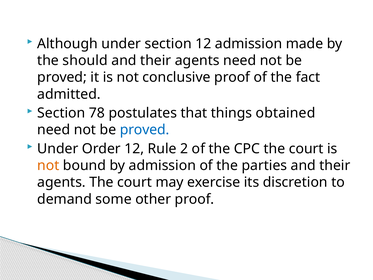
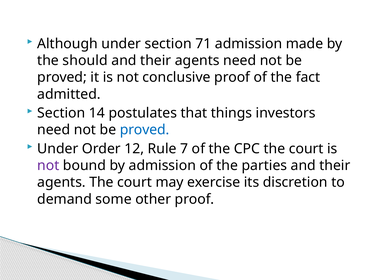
section 12: 12 -> 71
78: 78 -> 14
obtained: obtained -> investors
2: 2 -> 7
not at (48, 165) colour: orange -> purple
